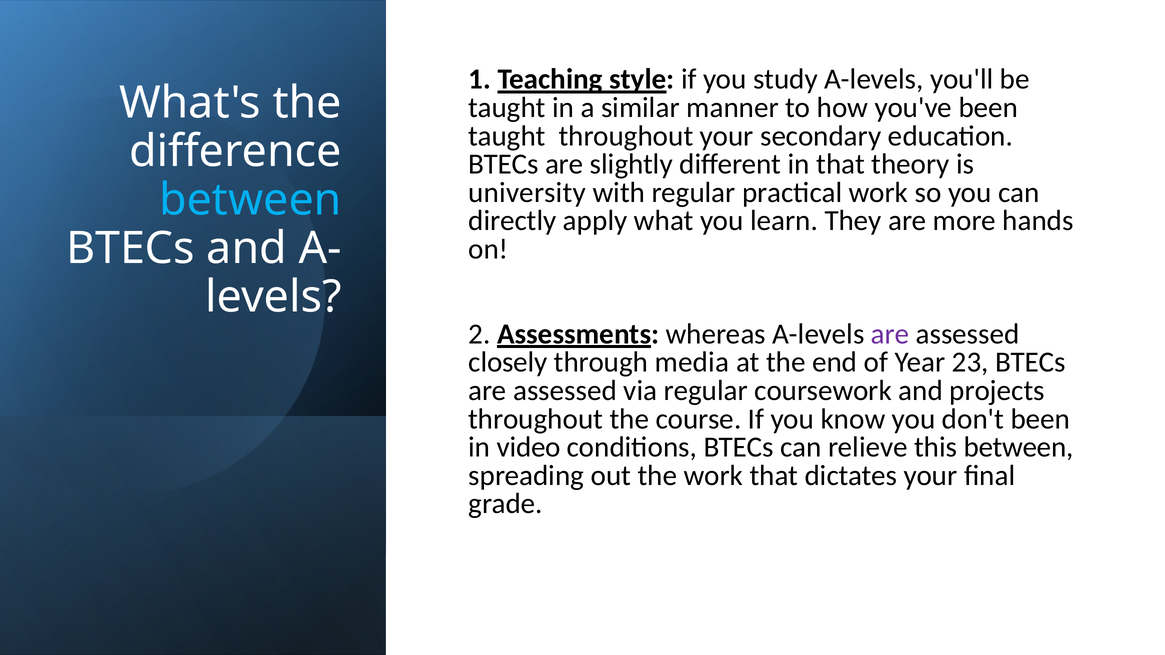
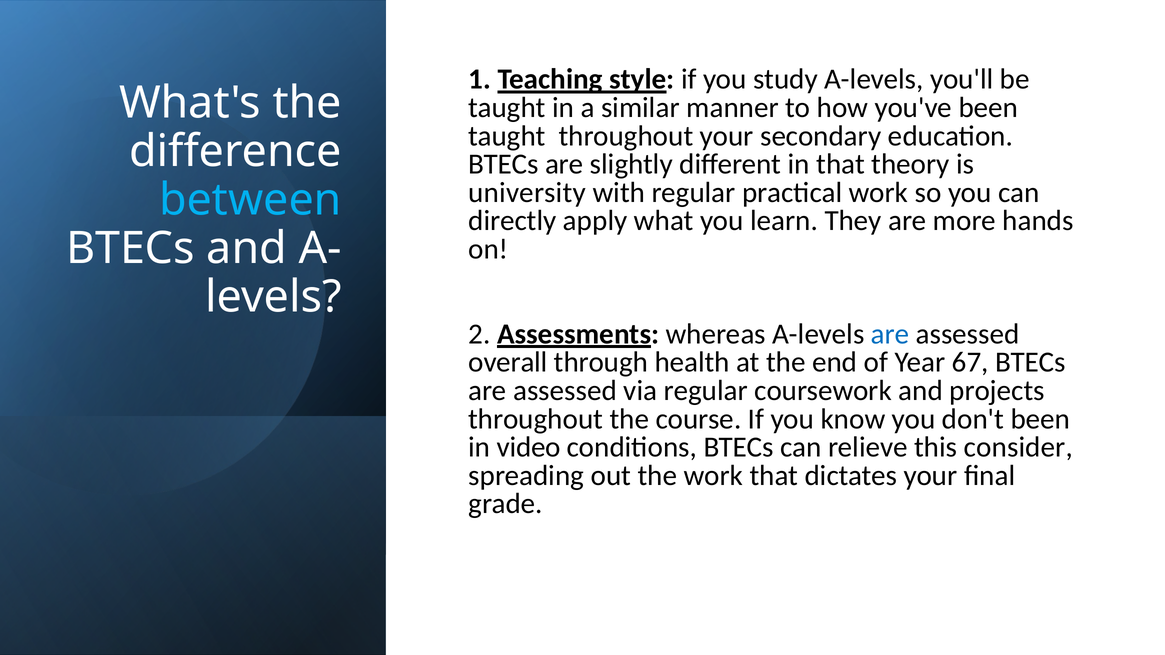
are at (890, 334) colour: purple -> blue
closely: closely -> overall
media: media -> health
23: 23 -> 67
this between: between -> consider
